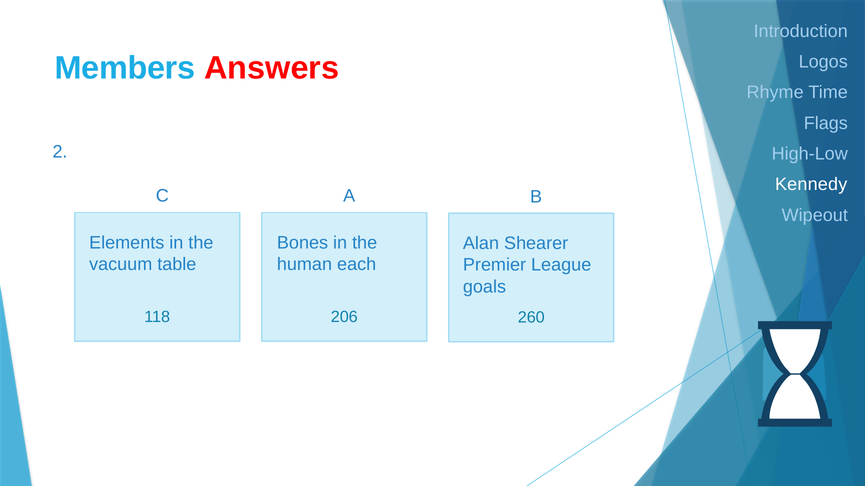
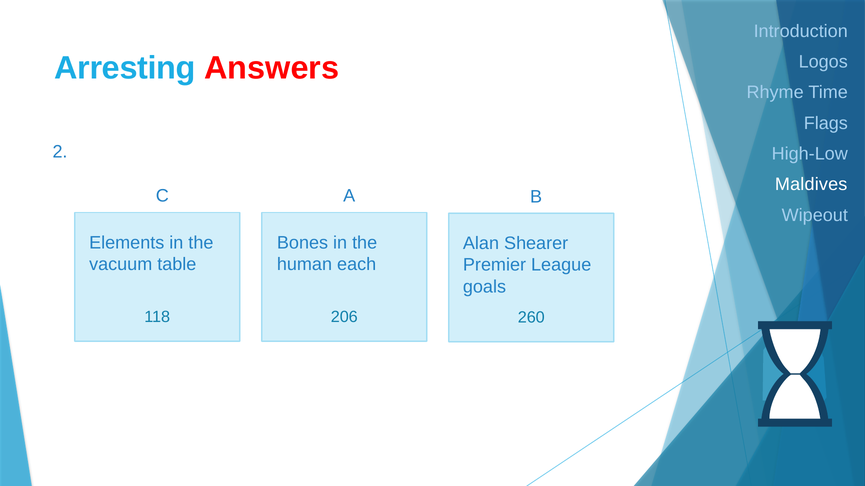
Members: Members -> Arresting
Kennedy: Kennedy -> Maldives
